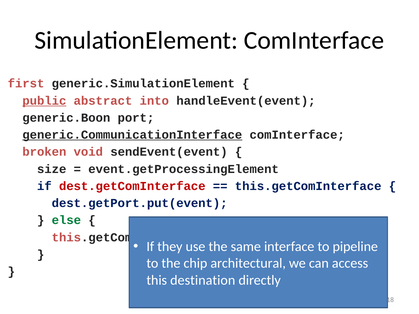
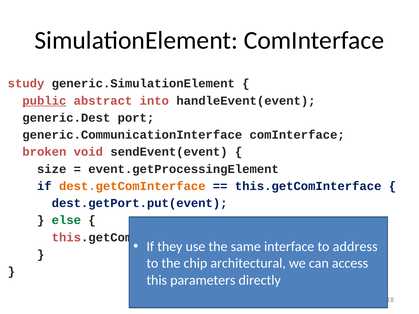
first: first -> study
generic.Boon: generic.Boon -> generic.Dest
generic.CommunicationInterface underline: present -> none
dest.getComInterface colour: red -> orange
pipeline: pipeline -> address
destination: destination -> parameters
